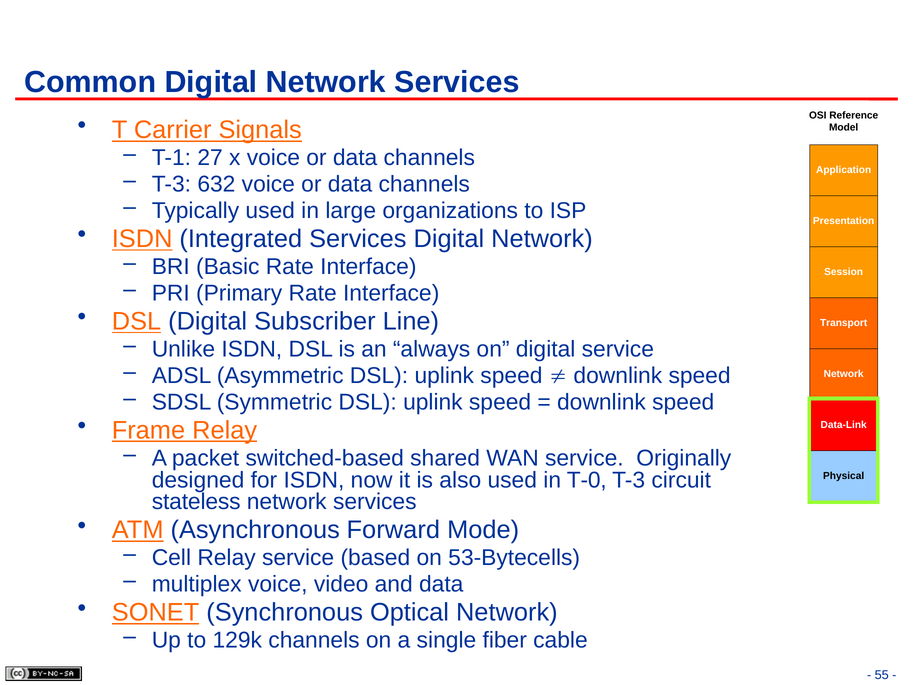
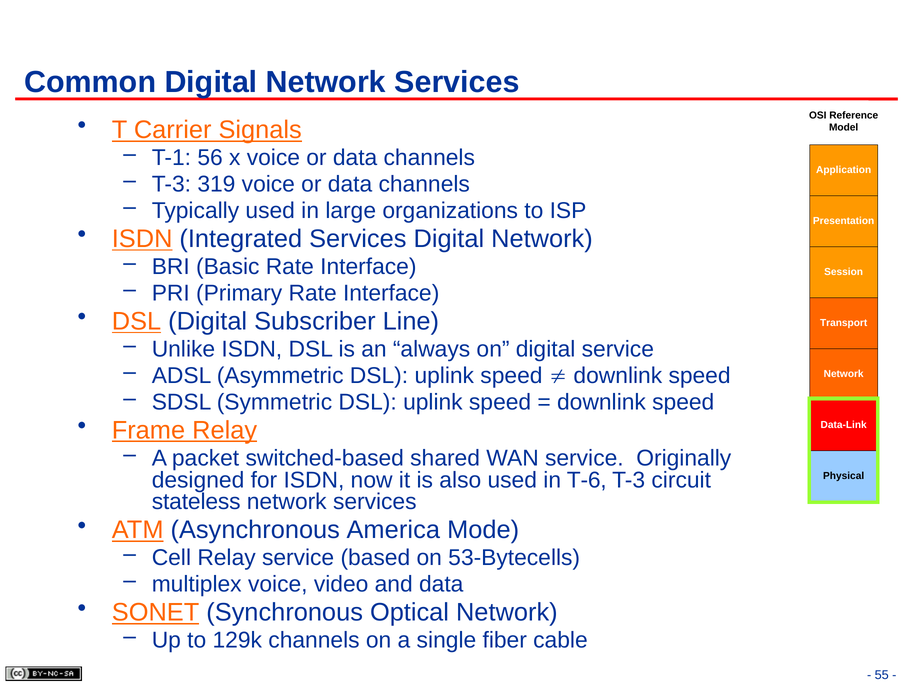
27: 27 -> 56
632: 632 -> 319
T-0: T-0 -> T-6
Forward: Forward -> America
